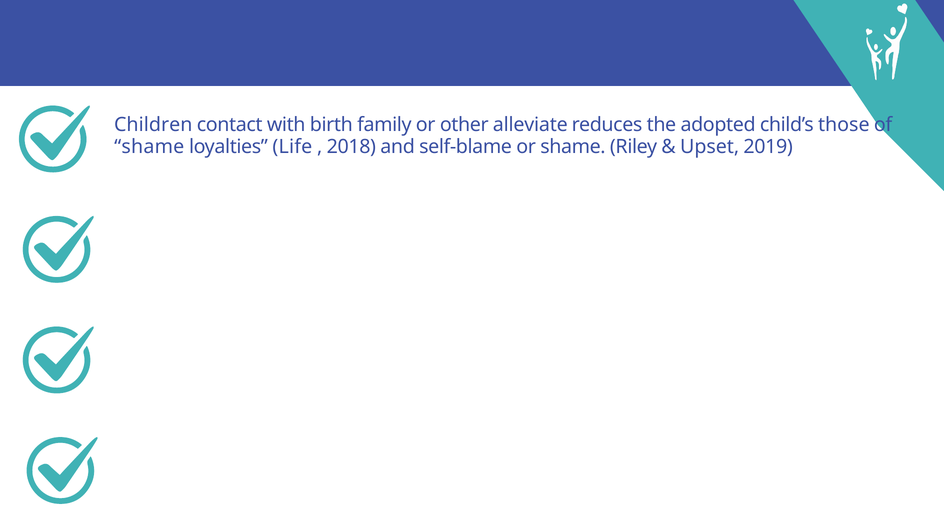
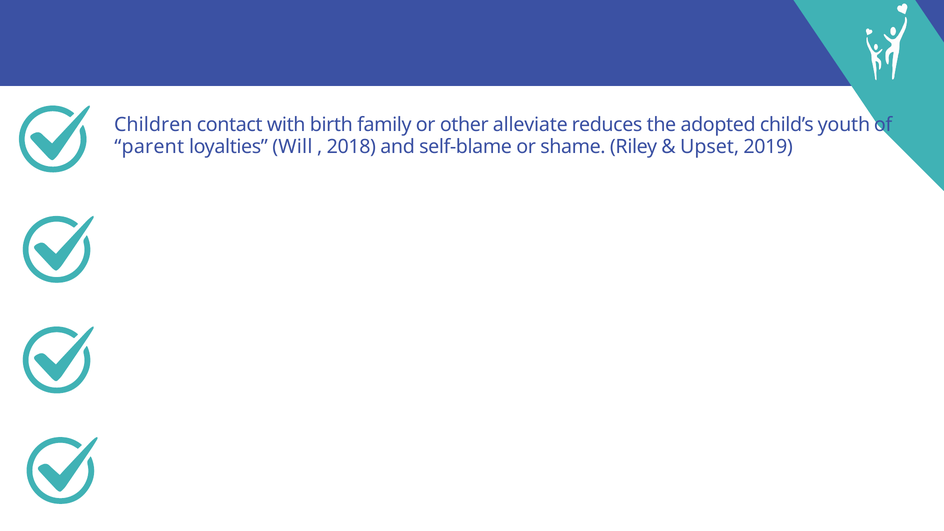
those: those -> youth
shame at (149, 147): shame -> parent
Life: Life -> Will
